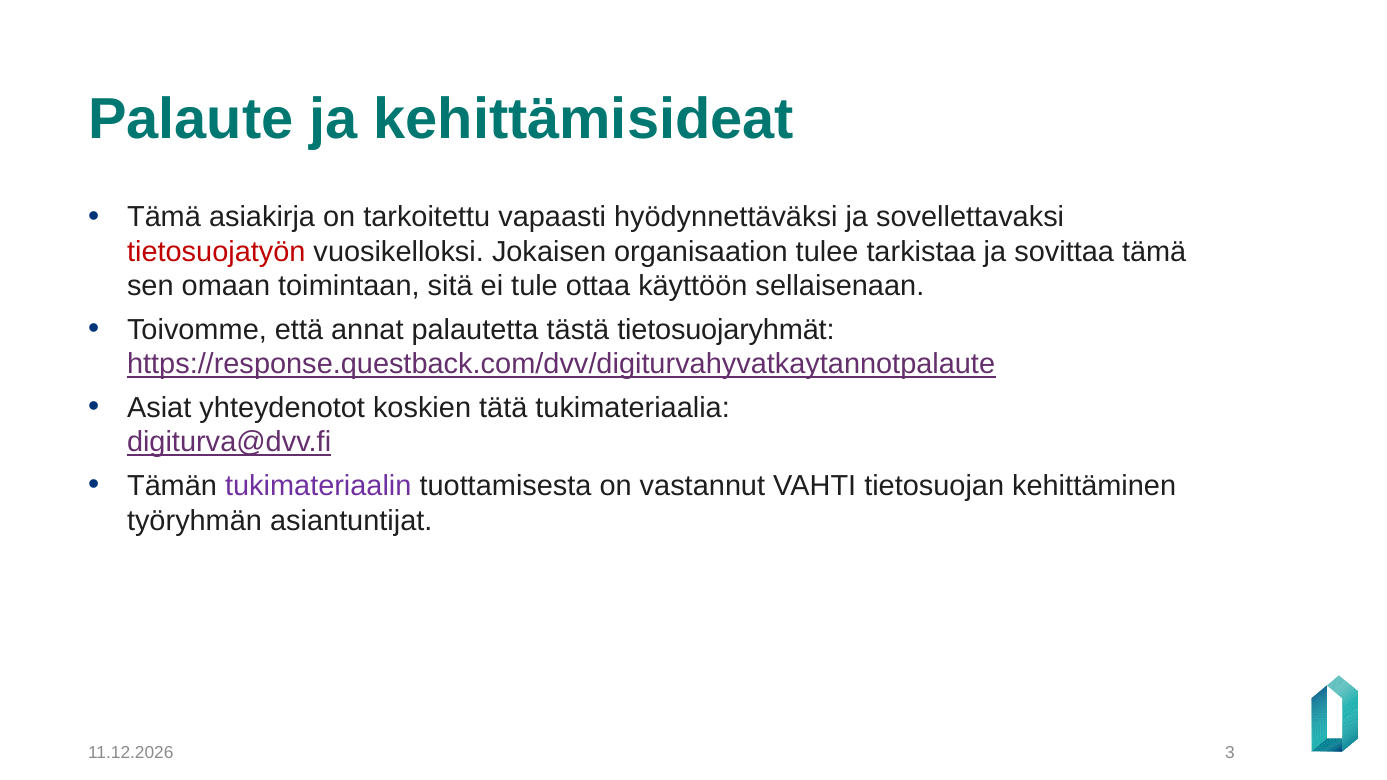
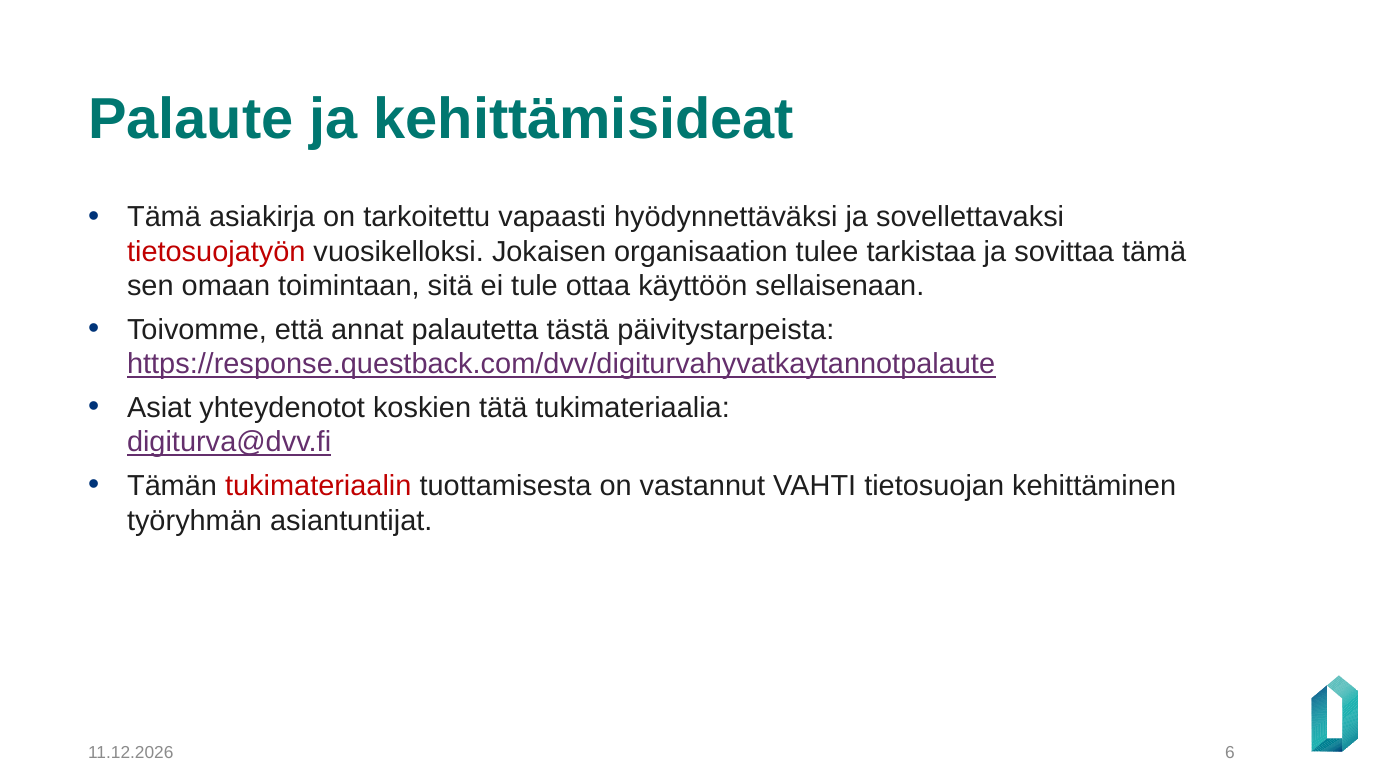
tietosuojaryhmät: tietosuojaryhmät -> päivitystarpeista
tukimateriaalin colour: purple -> red
3: 3 -> 6
